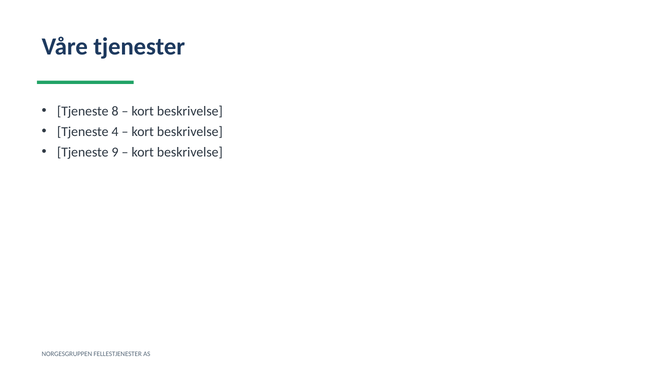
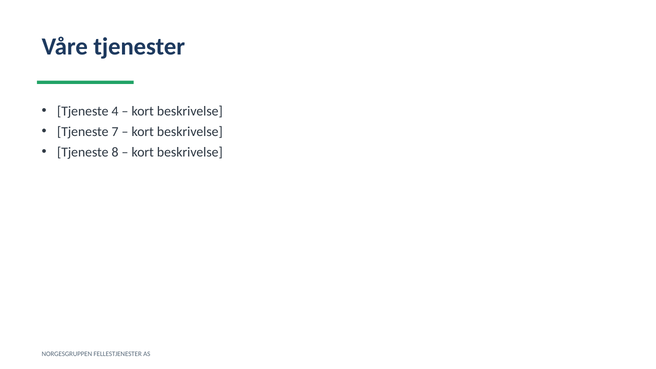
8: 8 -> 4
4: 4 -> 7
9: 9 -> 8
